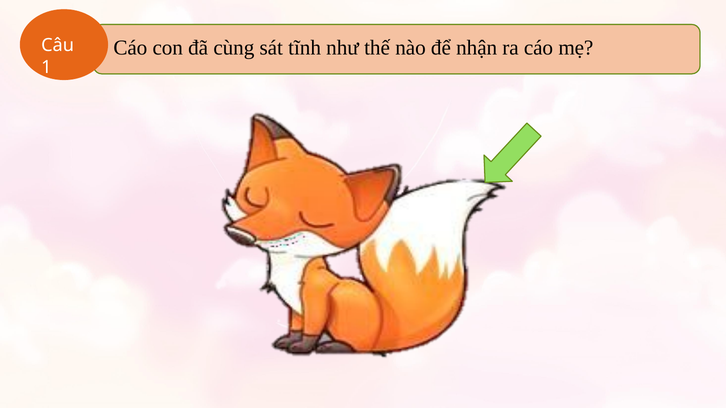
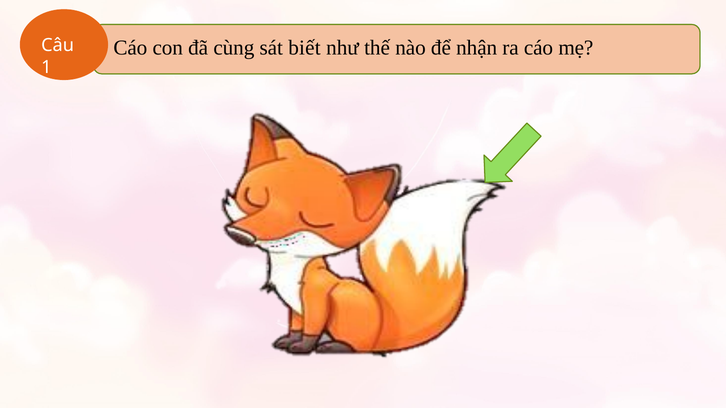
tĩnh: tĩnh -> biết
